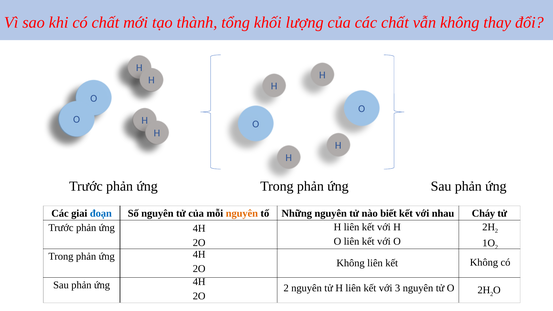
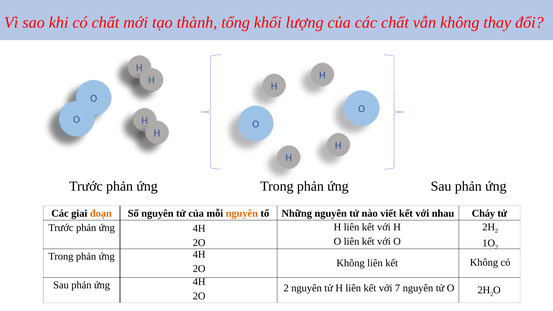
đoạn colour: blue -> orange
biết: biết -> viết
3: 3 -> 7
